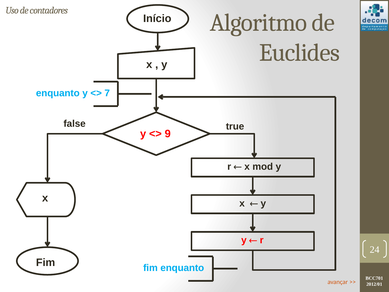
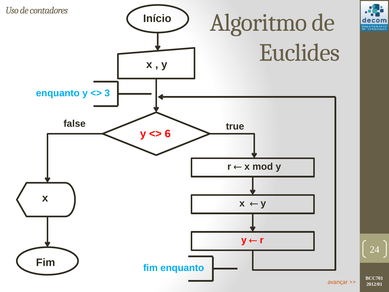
7: 7 -> 3
9: 9 -> 6
